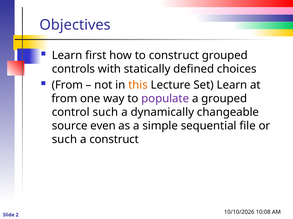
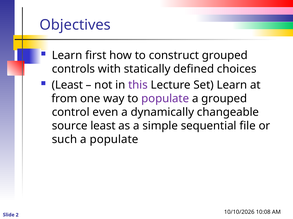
From at (67, 85): From -> Least
this colour: orange -> purple
control such: such -> even
source even: even -> least
a construct: construct -> populate
